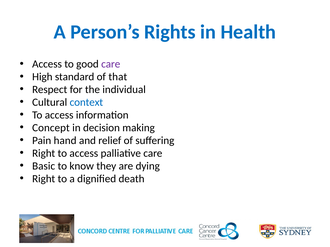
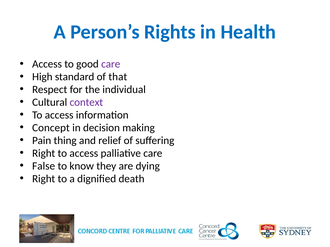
context colour: blue -> purple
hand: hand -> thing
Basic: Basic -> False
